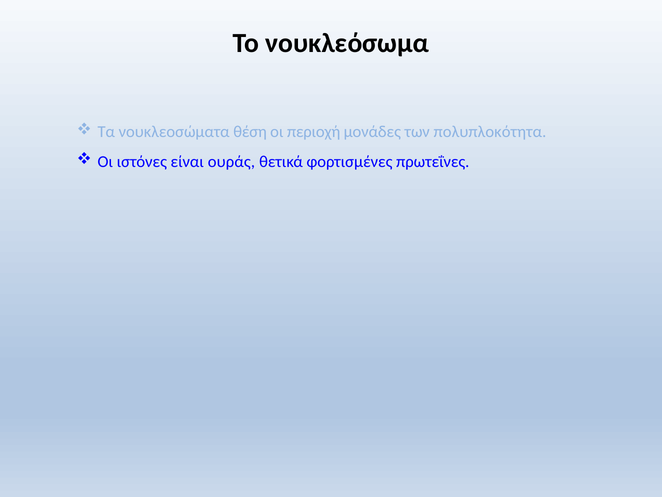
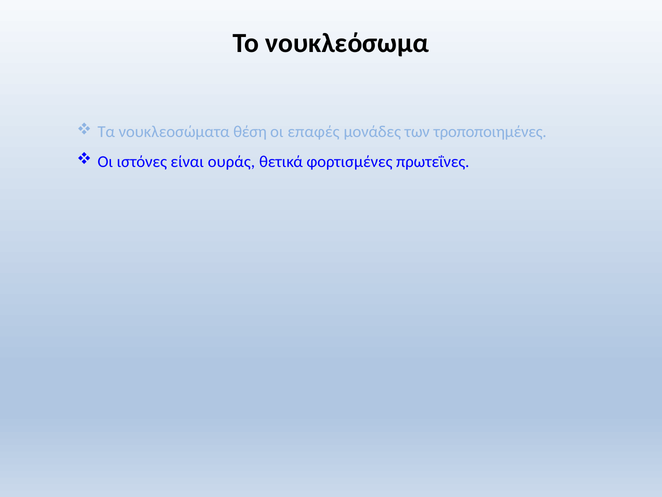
περιοχή: περιοχή -> επαφές
πολυπλοκότητα: πολυπλοκότητα -> τροποποιημένες
